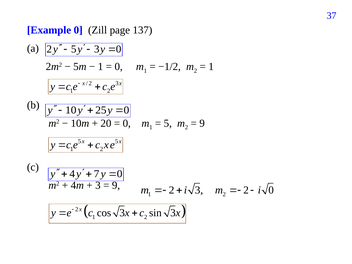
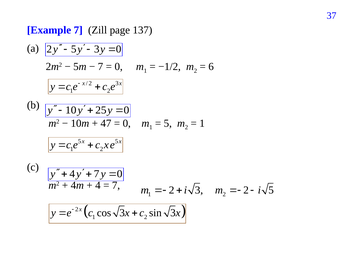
Example 0: 0 -> 7
1 at (101, 67): 1 -> 7
1 at (211, 67): 1 -> 6
20: 20 -> 47
9 at (202, 123): 9 -> 1
3 at (98, 185): 3 -> 4
9 at (116, 185): 9 -> 7
0 at (271, 190): 0 -> 5
